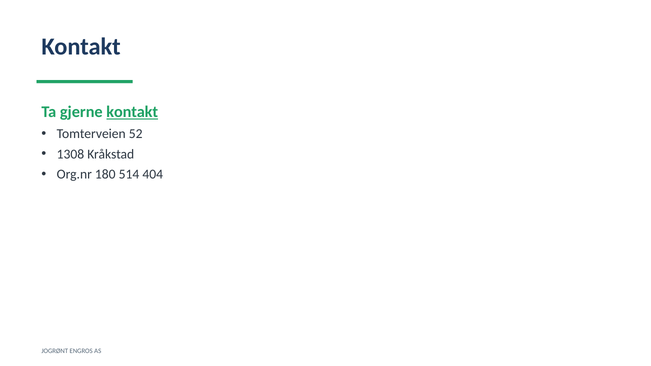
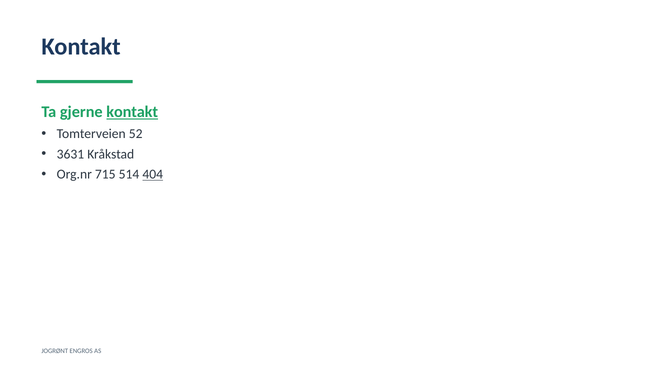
1308: 1308 -> 3631
180: 180 -> 715
404 underline: none -> present
